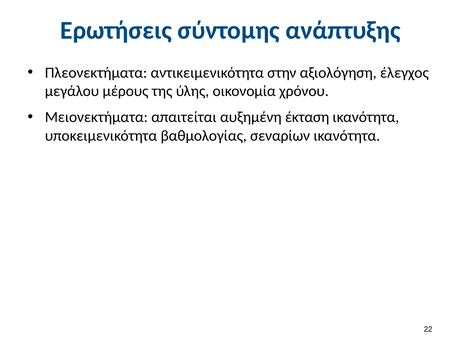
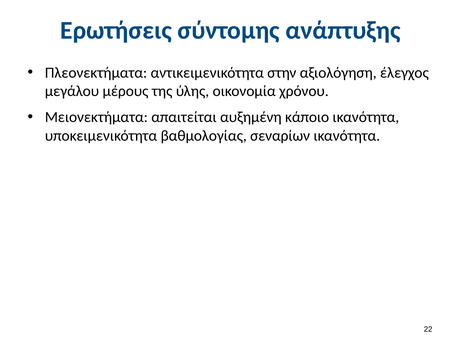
έκταση: έκταση -> κάποιο
